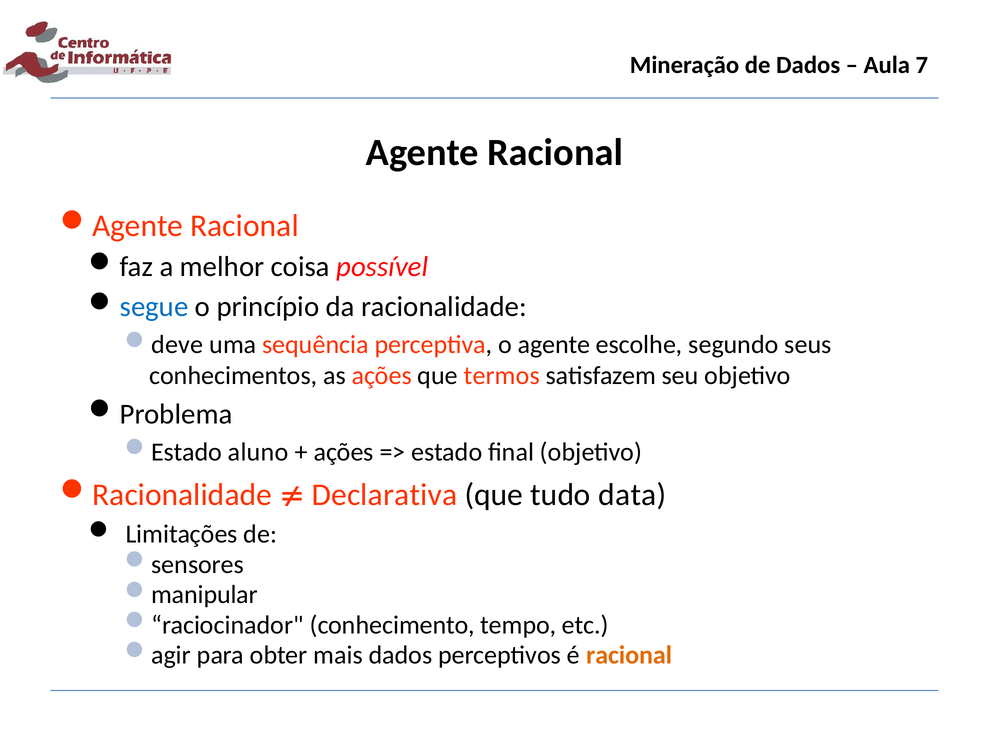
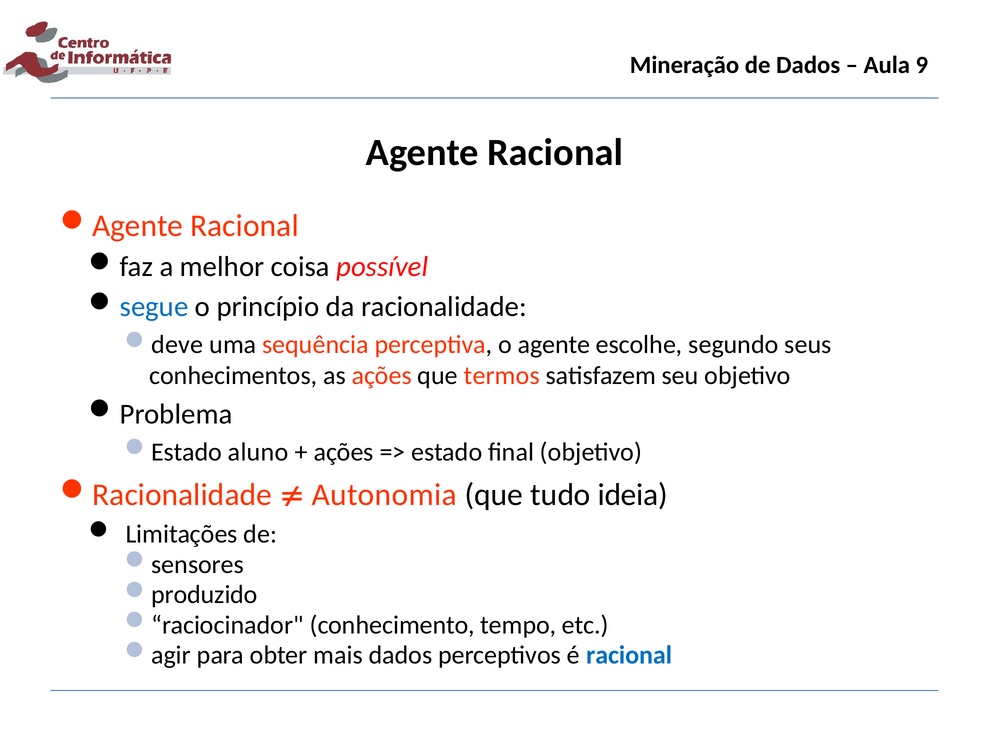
7: 7 -> 9
Declarativa: Declarativa -> Autonomia
data: data -> ideia
manipular: manipular -> produzido
racional at (629, 655) colour: orange -> blue
